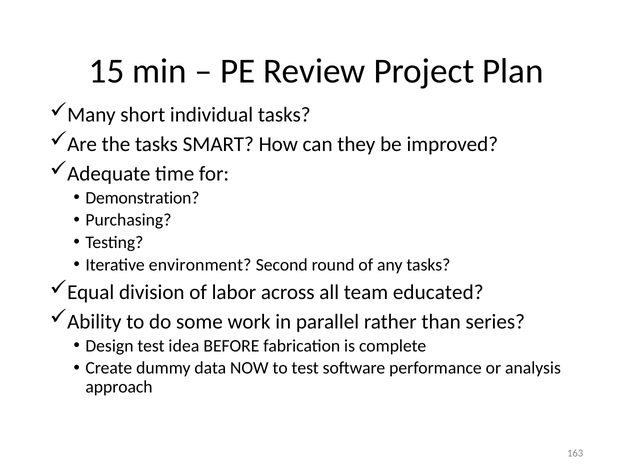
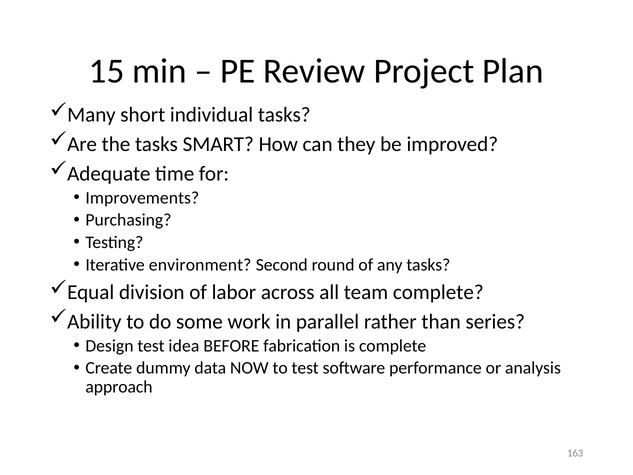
Demonstration: Demonstration -> Improvements
team educated: educated -> complete
